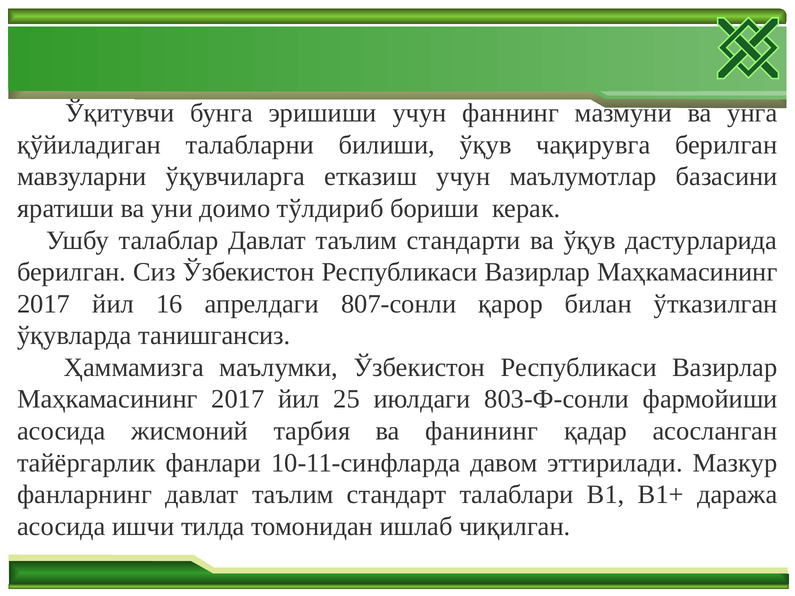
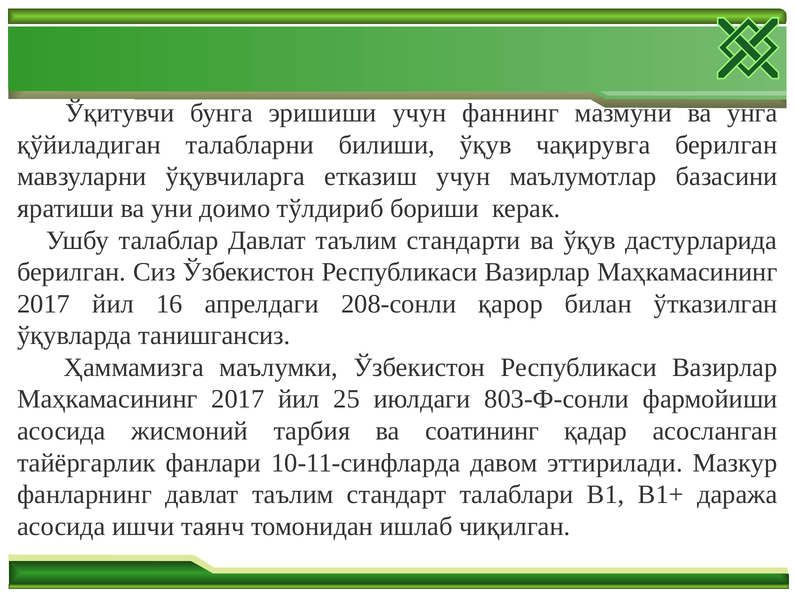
807-сонли: 807-сонли -> 208-сонли
фанининг: фанининг -> соатининг
тилда: тилда -> таянч
